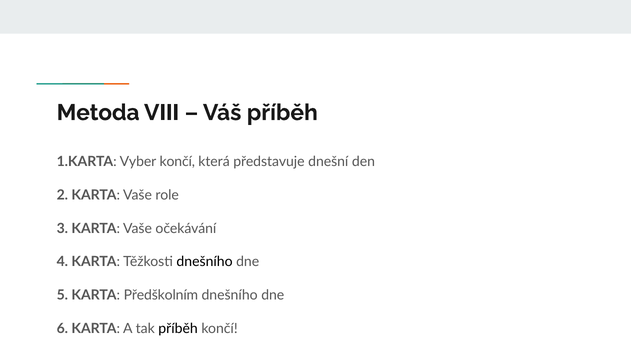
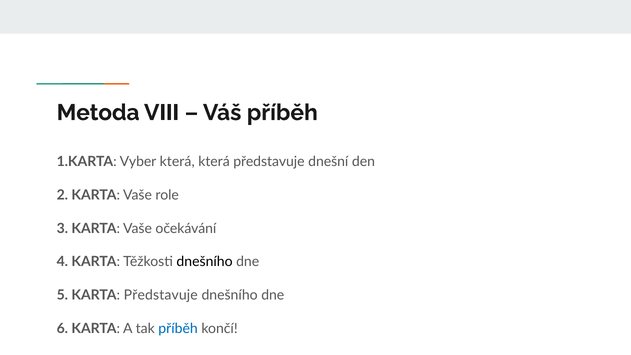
Vyber končí: končí -> která
KARTA Předškolním: Předškolním -> Představuje
příběh at (178, 328) colour: black -> blue
